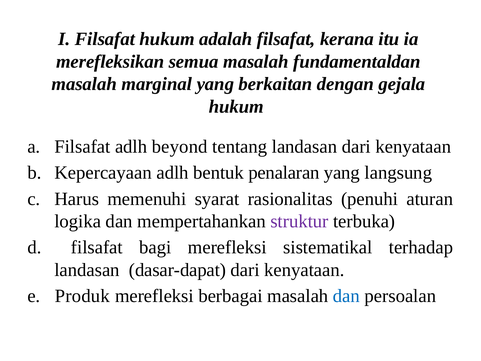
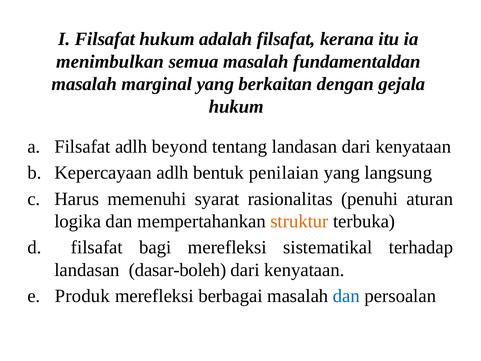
merefleksikan: merefleksikan -> menimbulkan
penalaran: penalaran -> penilaian
struktur colour: purple -> orange
dasar-dapat: dasar-dapat -> dasar-boleh
